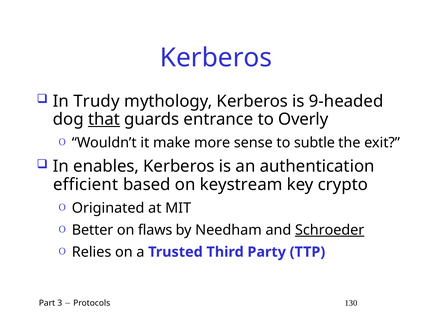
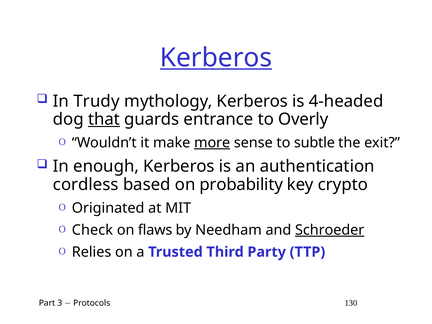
Kerberos at (216, 58) underline: none -> present
9-headed: 9-headed -> 4-headed
more underline: none -> present
enables: enables -> enough
efficient: efficient -> cordless
keystream: keystream -> probability
Better: Better -> Check
